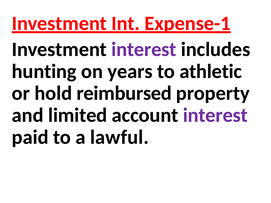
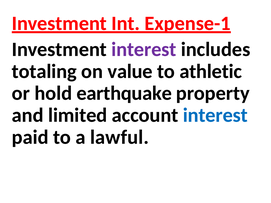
hunting: hunting -> totaling
years: years -> value
reimbursed: reimbursed -> earthquake
interest at (215, 115) colour: purple -> blue
